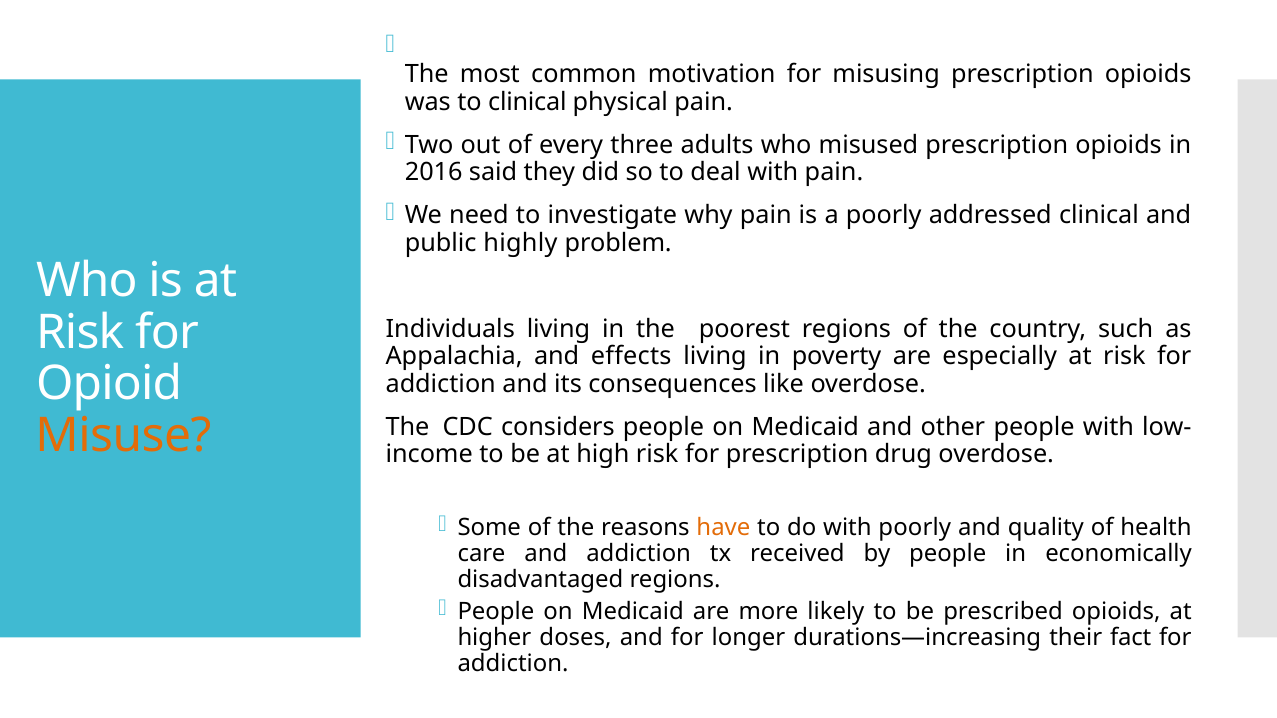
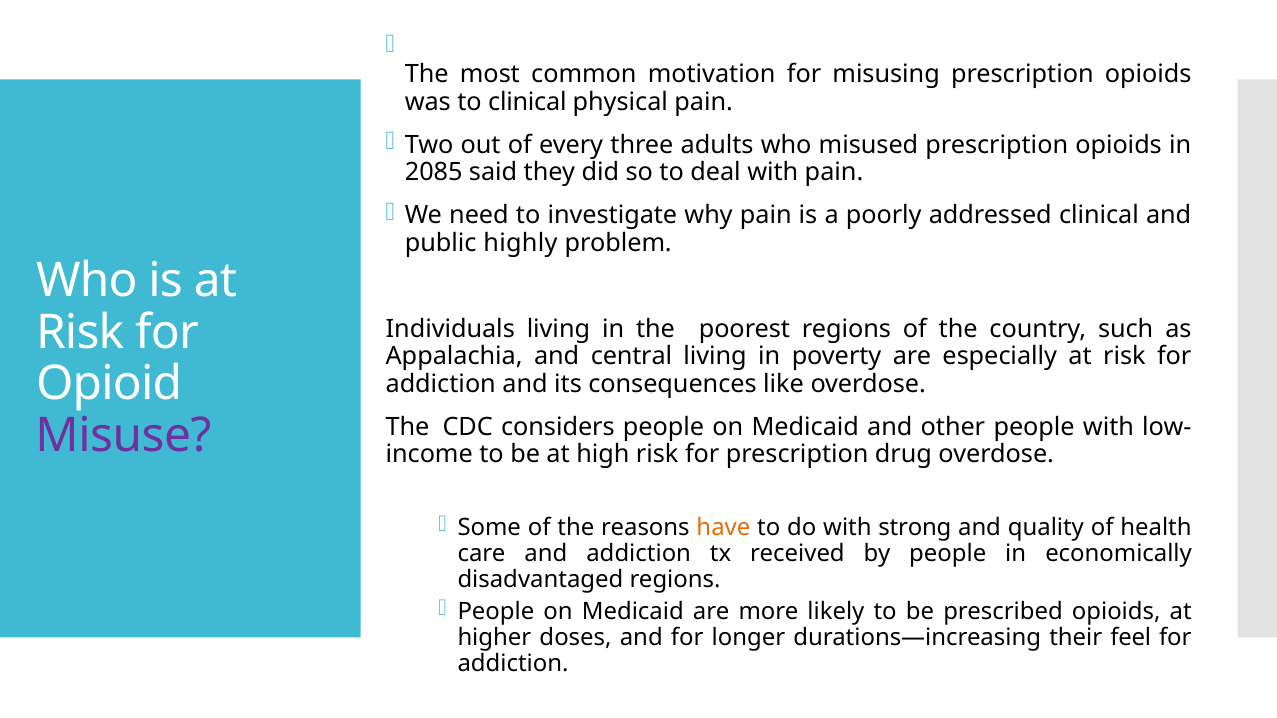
2016: 2016 -> 2085
effects: effects -> central
Misuse colour: orange -> purple
with poorly: poorly -> strong
fact: fact -> feel
